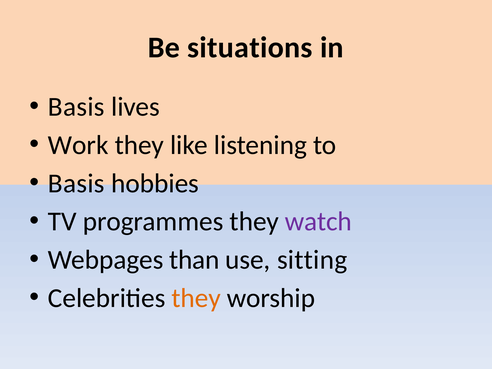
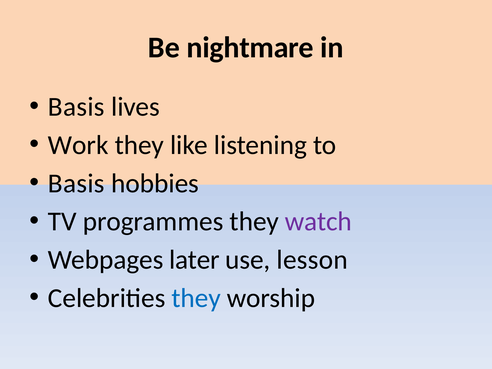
situations: situations -> nightmare
than: than -> later
sitting: sitting -> lesson
they at (196, 298) colour: orange -> blue
